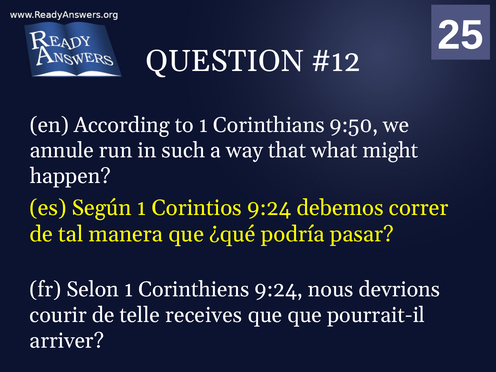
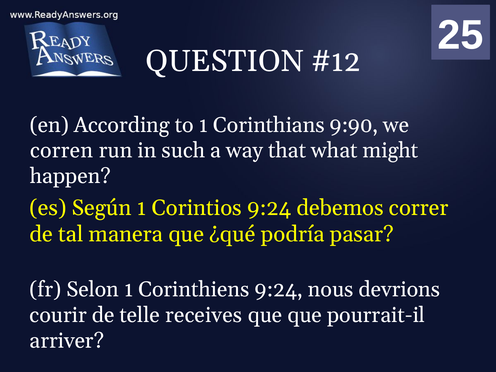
9:50: 9:50 -> 9:90
annule: annule -> corren
